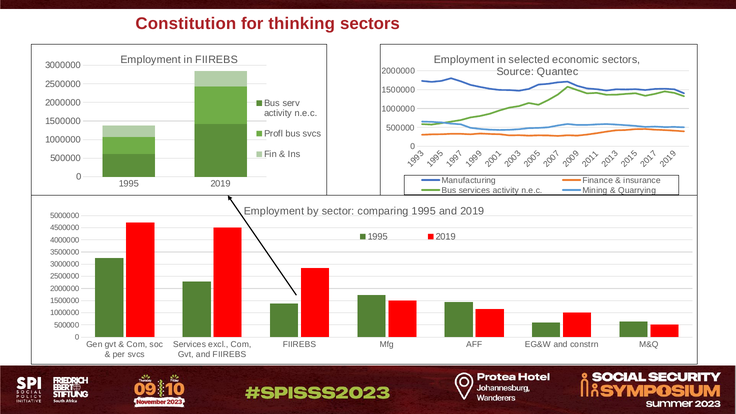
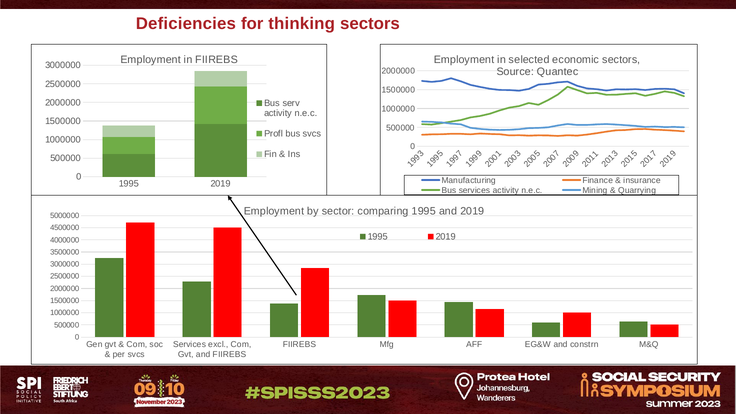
Constitution: Constitution -> Deficiencies
